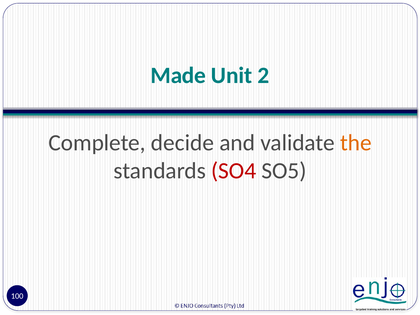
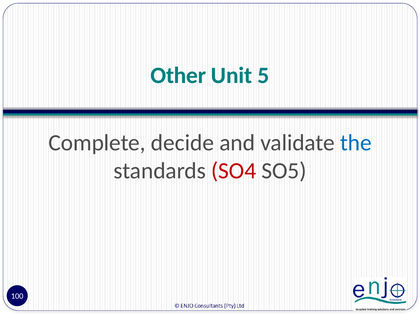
Made: Made -> Other
2: 2 -> 5
the colour: orange -> blue
